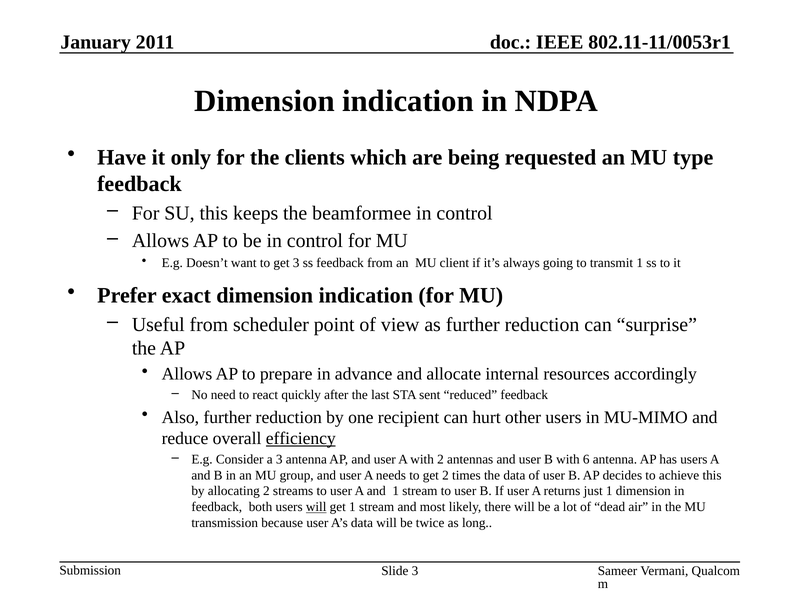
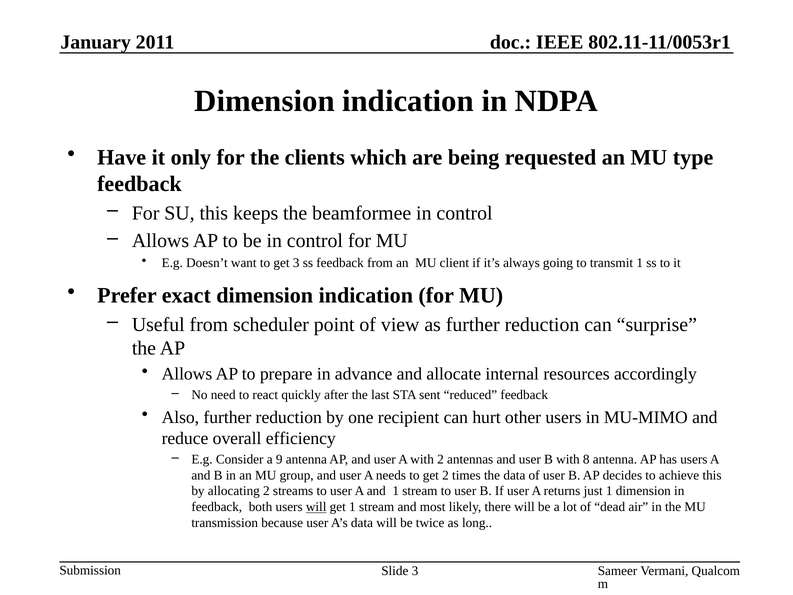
efficiency underline: present -> none
a 3: 3 -> 9
6: 6 -> 8
